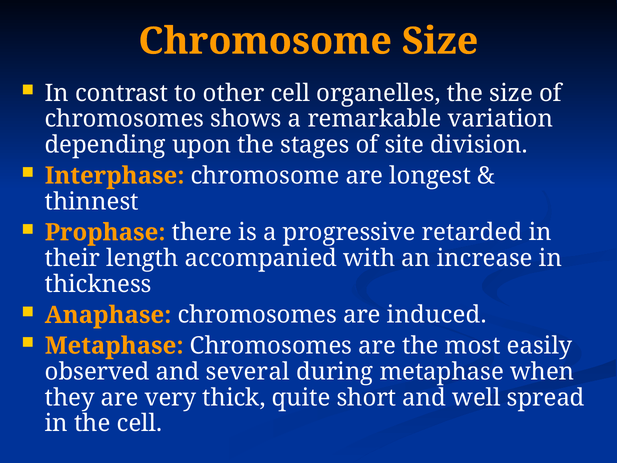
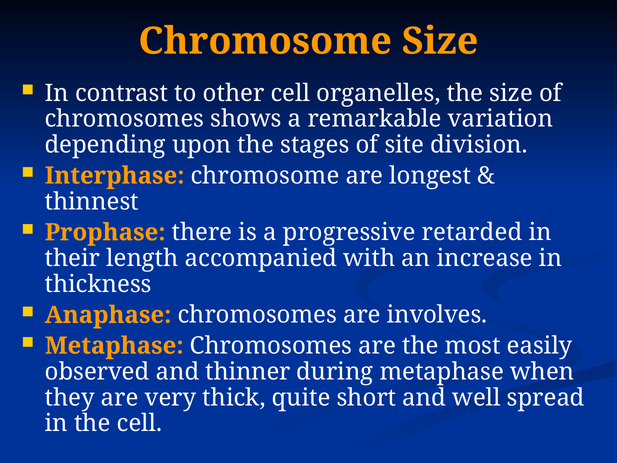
induced: induced -> involves
several: several -> thinner
